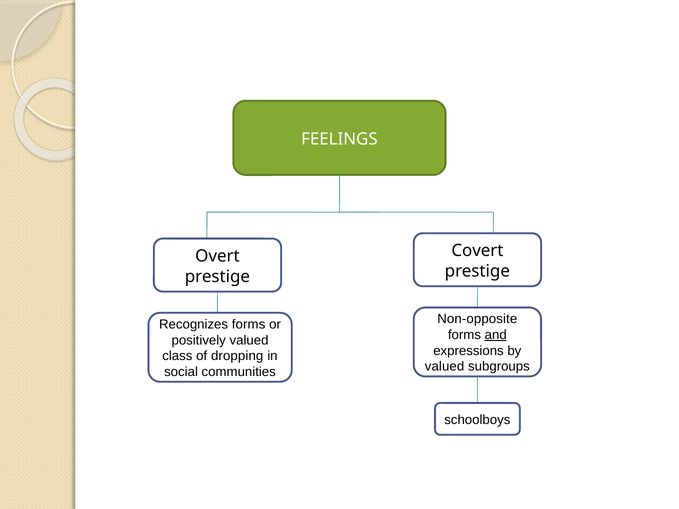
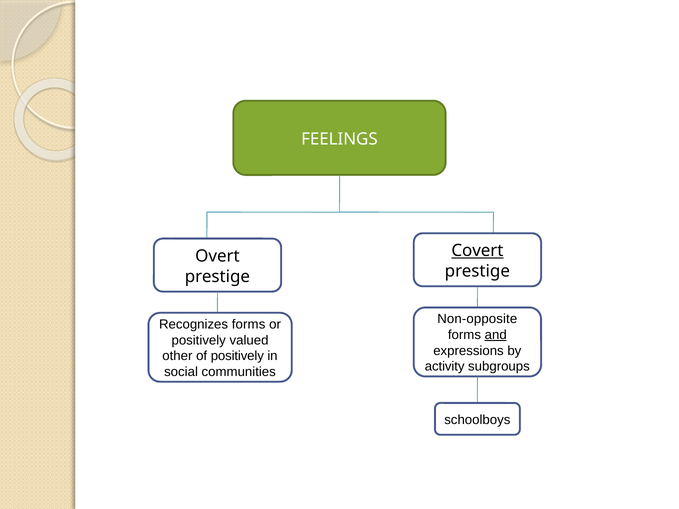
Covert underline: none -> present
class: class -> other
of dropping: dropping -> positively
valued at (445, 367): valued -> activity
